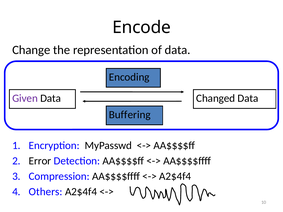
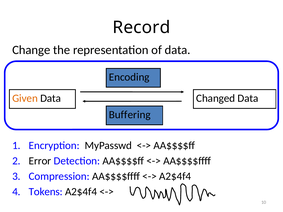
Encode: Encode -> Record
Given colour: purple -> orange
Others: Others -> Tokens
